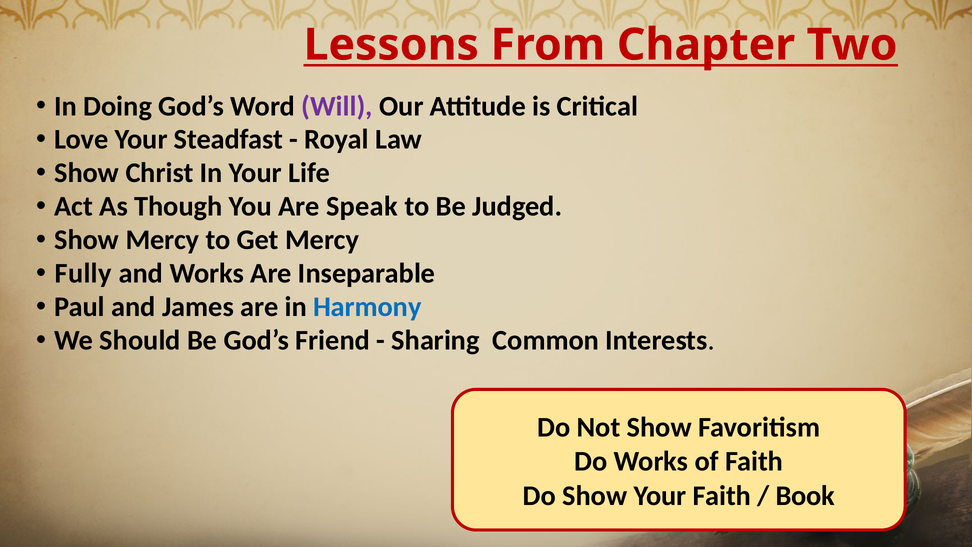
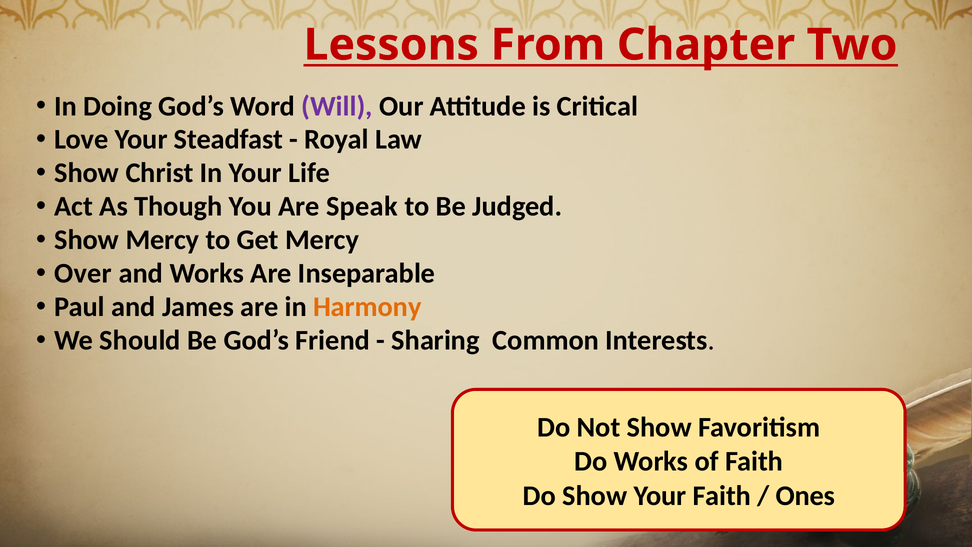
Fully: Fully -> Over
Harmony colour: blue -> orange
Book: Book -> Ones
